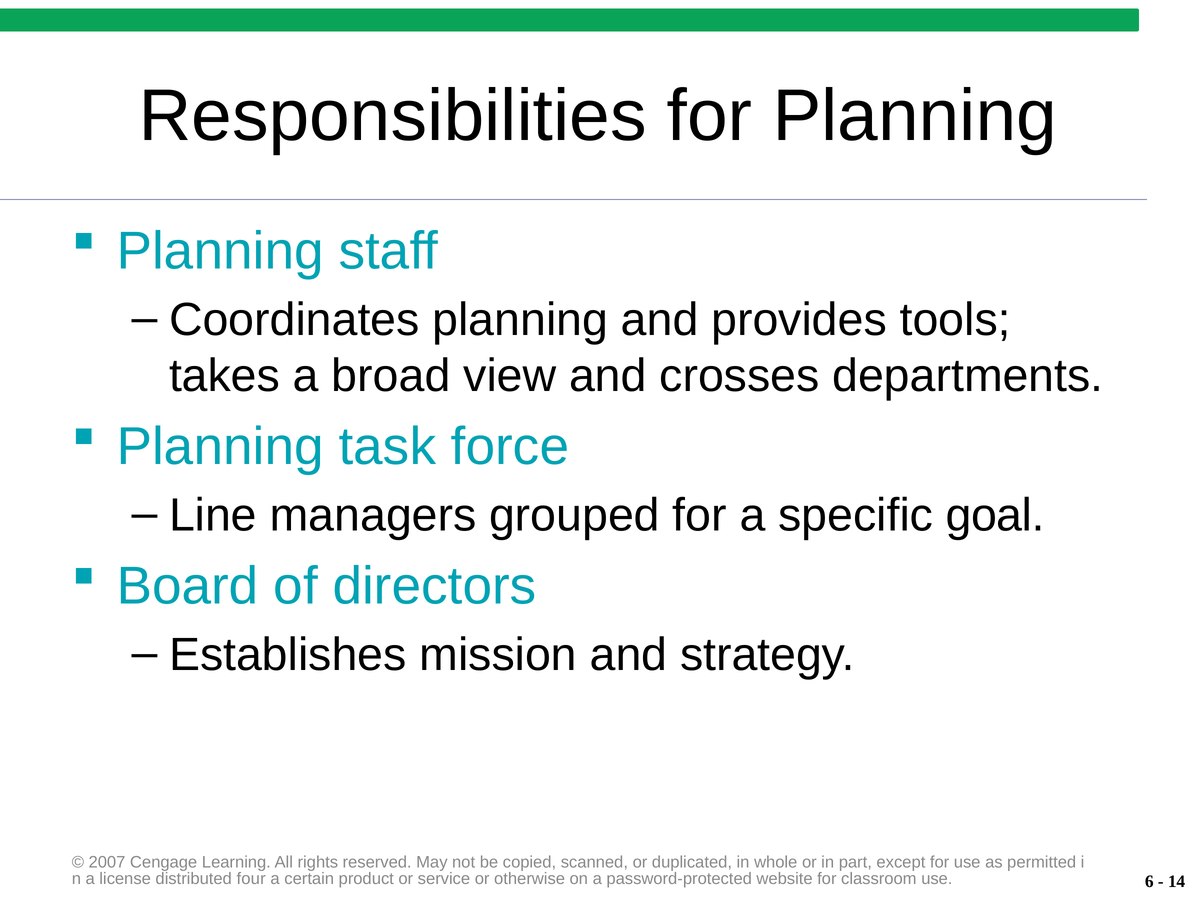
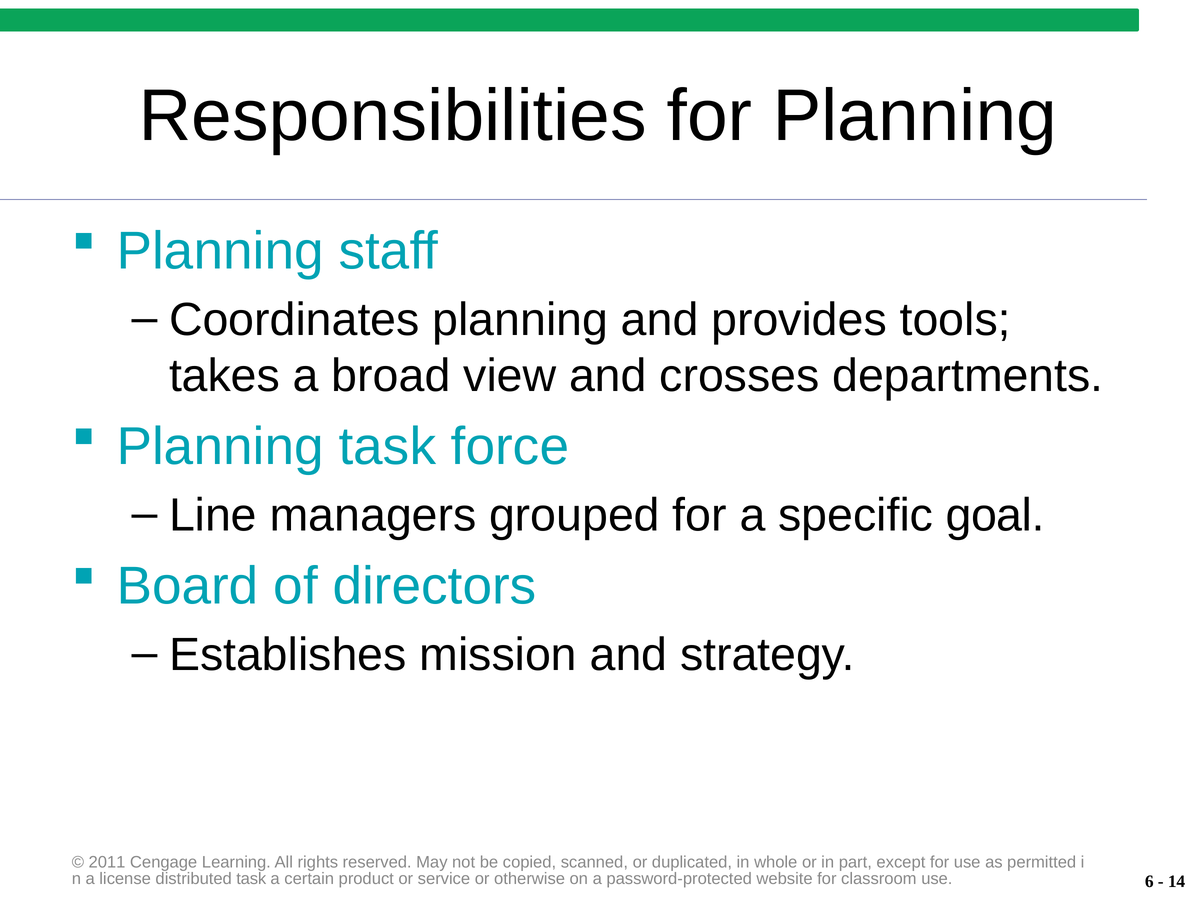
2007: 2007 -> 2011
distributed four: four -> task
